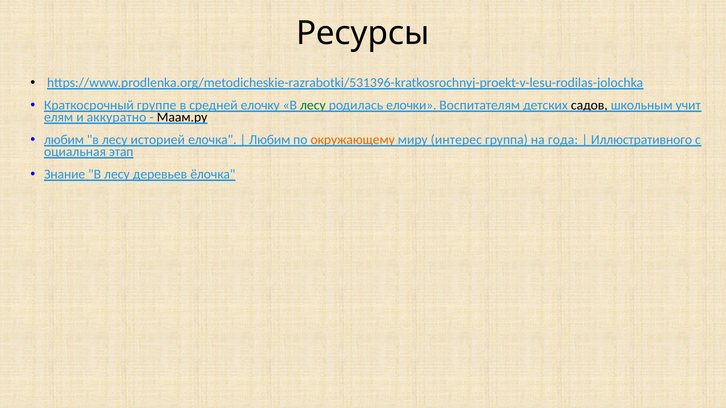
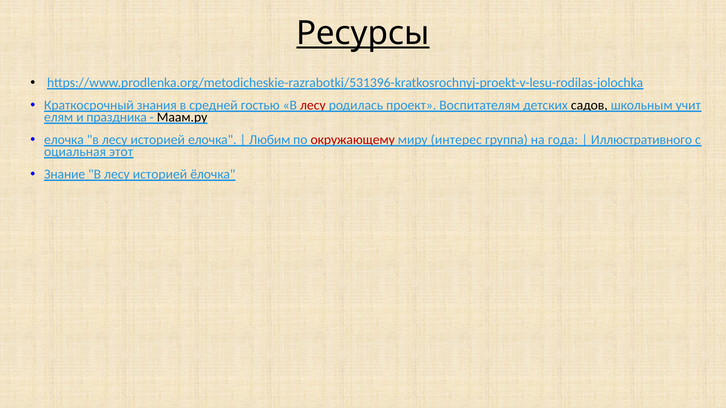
Ресурсы underline: none -> present
группе: группе -> знания
елочку: елочку -> гостью
лесу at (313, 105) colour: green -> red
елочки: елочки -> проект
аккуратно: аккуратно -> праздника
любим at (64, 140): любим -> елочка
окружающему colour: orange -> red
этап: этап -> этот
деревьев at (160, 174): деревьев -> историей
